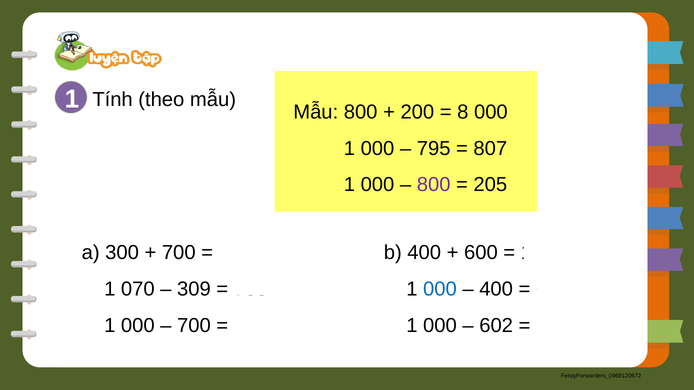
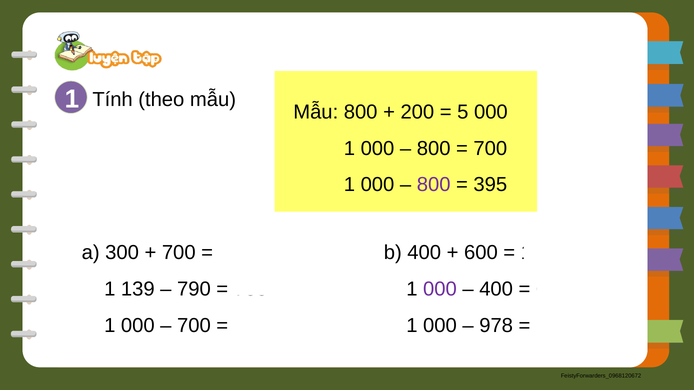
8: 8 -> 5
795 at (434, 148): 795 -> 800
807 at (490, 148): 807 -> 700
205: 205 -> 395
070: 070 -> 139
309: 309 -> 790
000 at (440, 289) colour: blue -> purple
602: 602 -> 978
